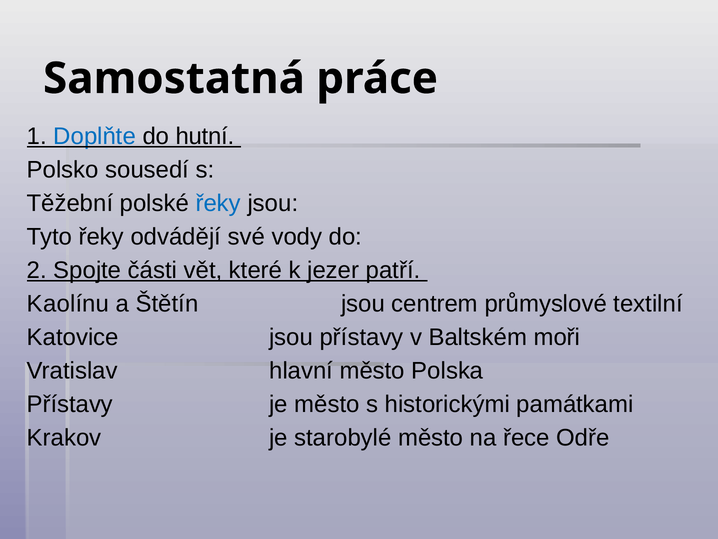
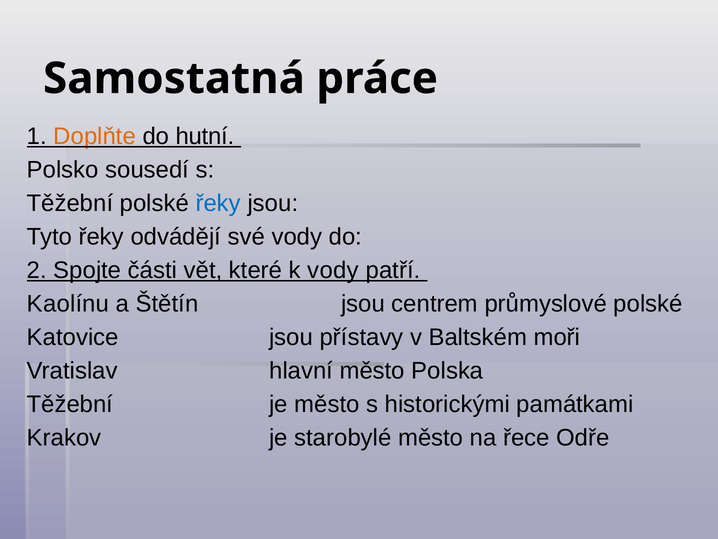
Doplňte colour: blue -> orange
k jezer: jezer -> vody
průmyslové textilní: textilní -> polské
Přístavy at (70, 404): Přístavy -> Těžební
